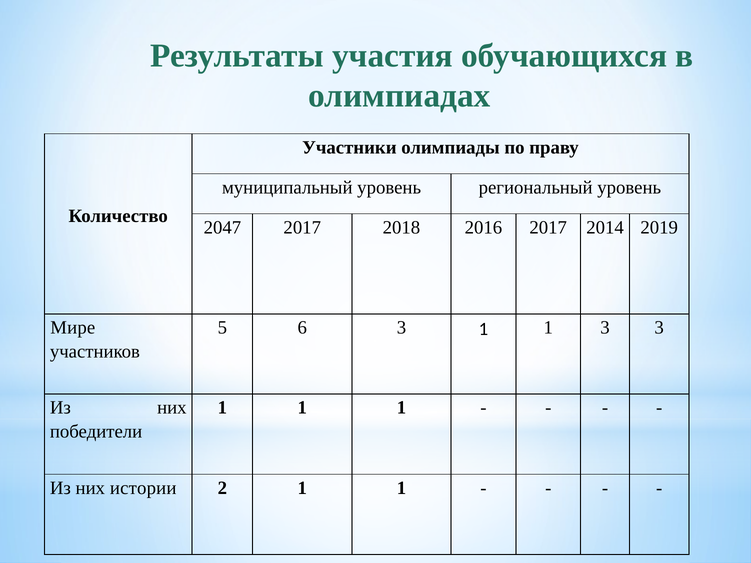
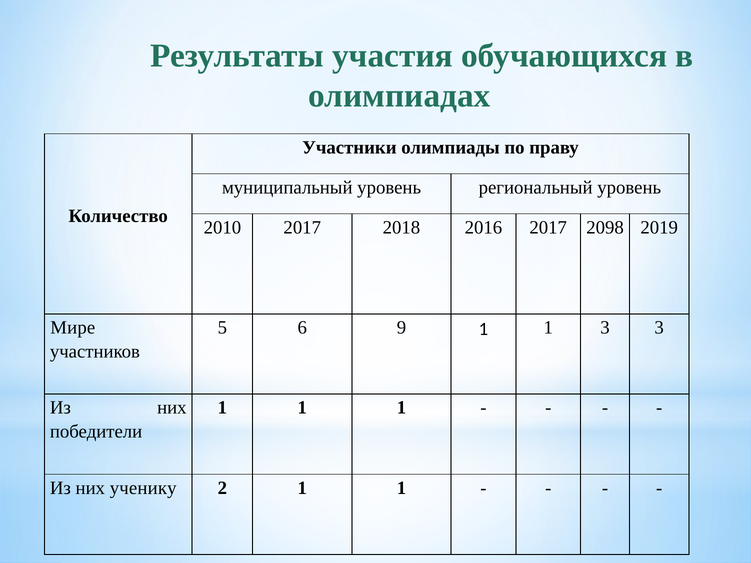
2047: 2047 -> 2010
2014: 2014 -> 2098
6 3: 3 -> 9
истории: истории -> ученику
